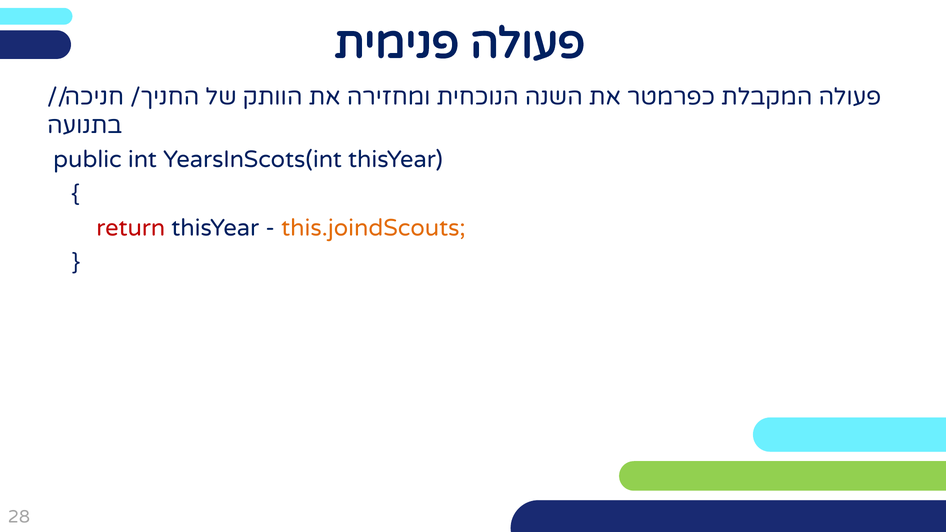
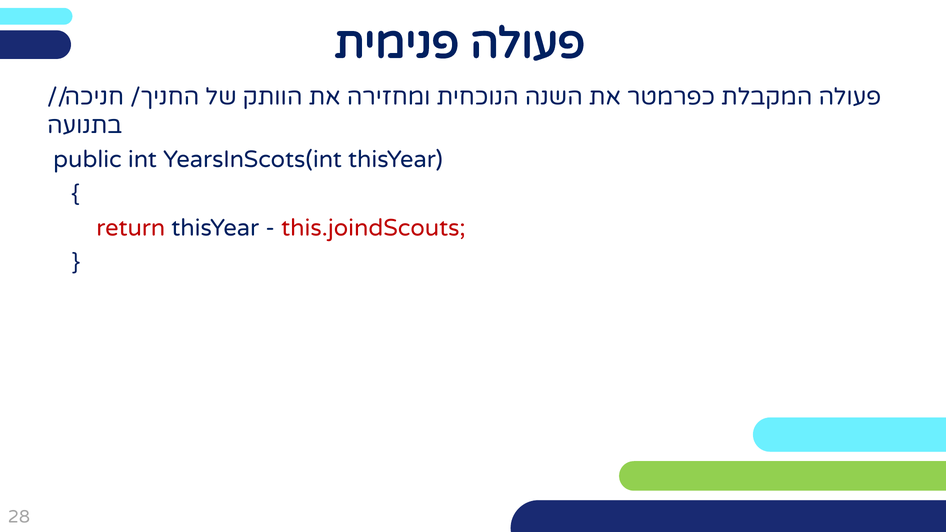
this.joindScouts colour: orange -> red
